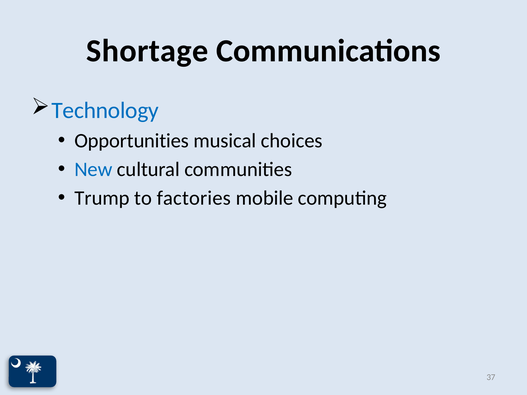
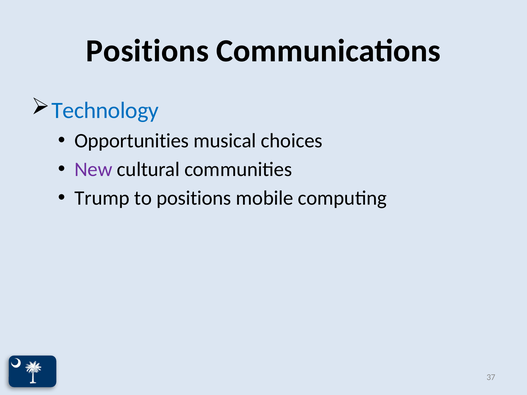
Shortage at (147, 51): Shortage -> Positions
New colour: blue -> purple
to factories: factories -> positions
